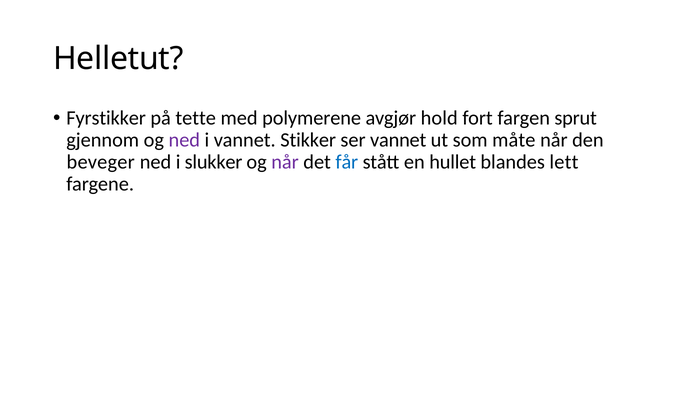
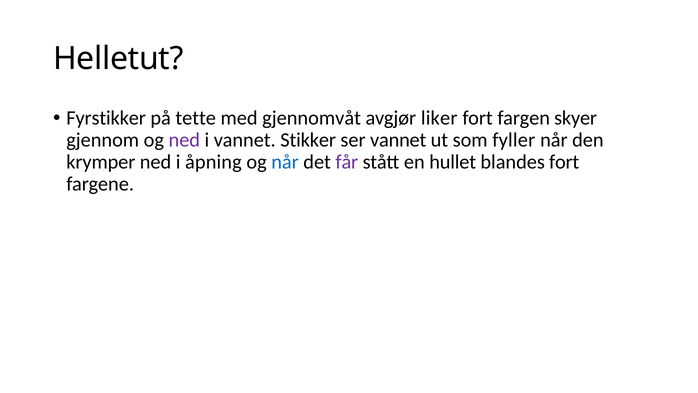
polymerene: polymerene -> gjennomvåt
hold: hold -> liker
sprut: sprut -> skyer
måte: måte -> fyller
beveger: beveger -> krymper
slukker: slukker -> åpning
når at (285, 162) colour: purple -> blue
får colour: blue -> purple
blandes lett: lett -> fort
